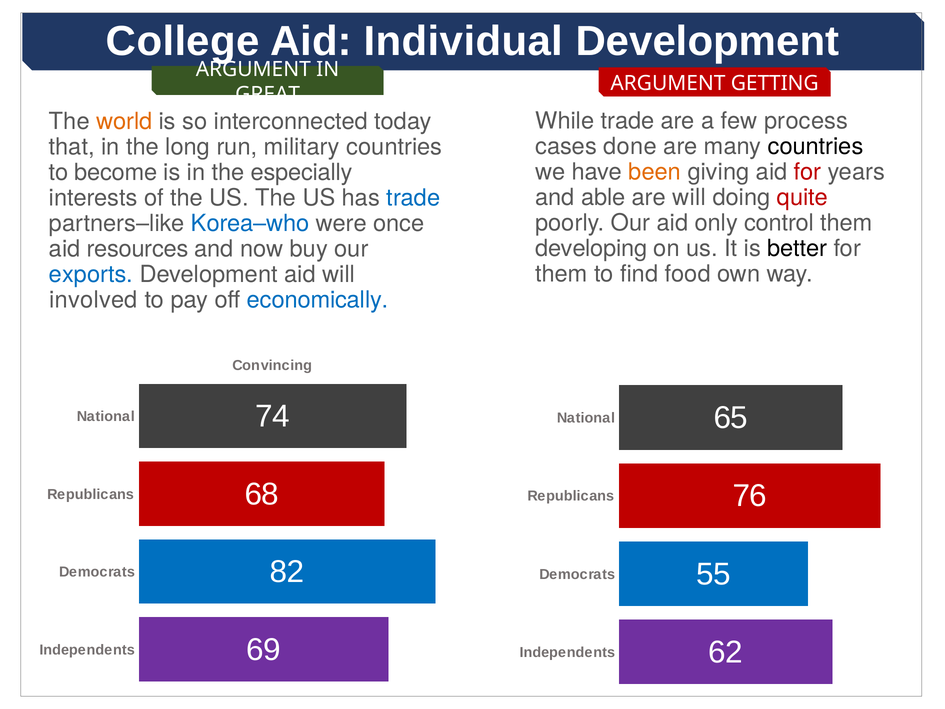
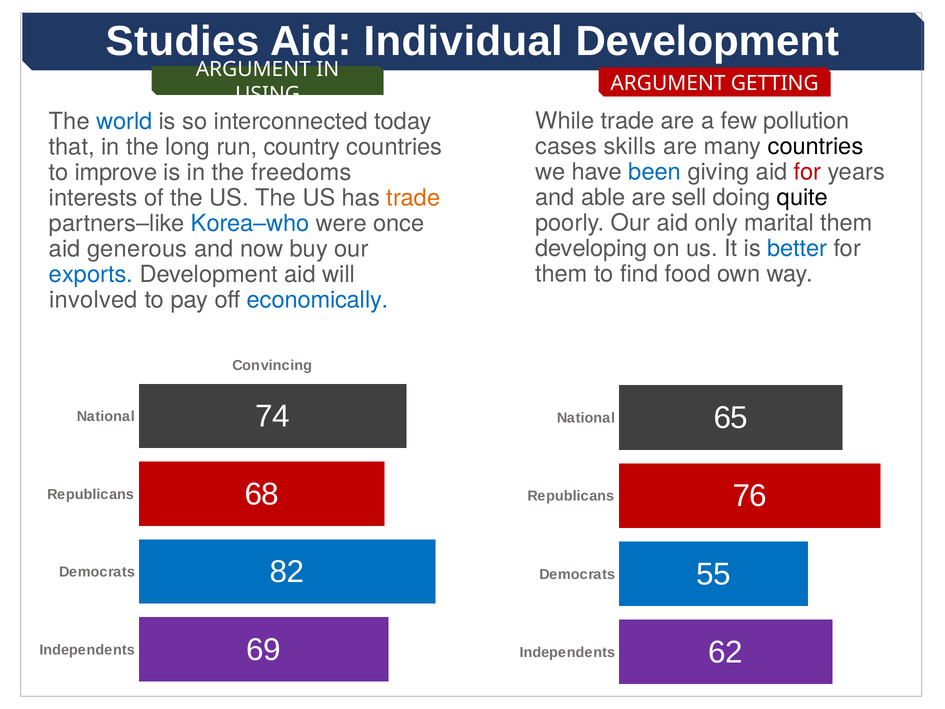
College: College -> Studies
GREAT: GREAT -> USING
process: process -> pollution
world colour: orange -> blue
done: done -> skills
military: military -> country
been colour: orange -> blue
become: become -> improve
especially: especially -> freedoms
are will: will -> sell
quite colour: red -> black
trade at (413, 198) colour: blue -> orange
control: control -> marital
better colour: black -> blue
resources: resources -> generous
